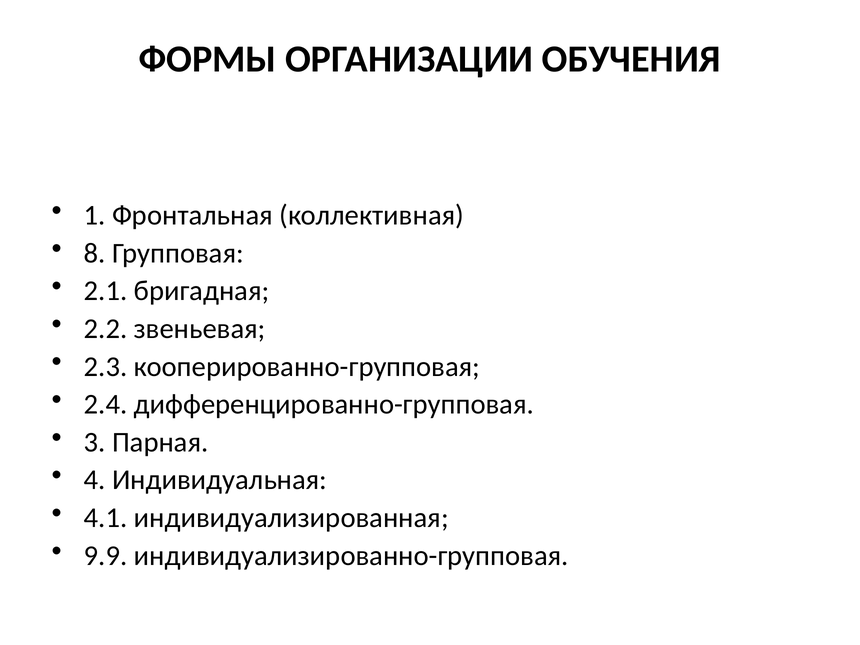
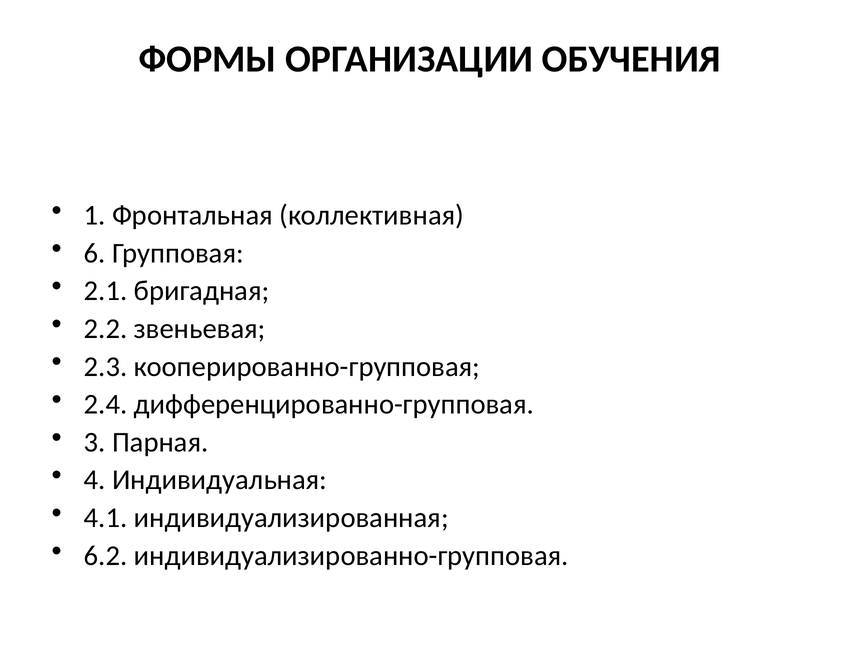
8: 8 -> 6
9.9: 9.9 -> 6.2
